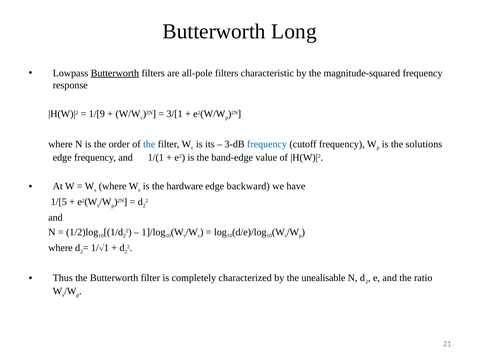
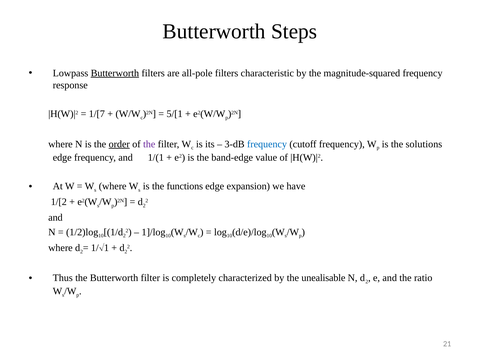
Long: Long -> Steps
1/[9: 1/[9 -> 1/[7
3/[1: 3/[1 -> 5/[1
order underline: none -> present
the at (149, 144) colour: blue -> purple
hardware: hardware -> functions
backward: backward -> expansion
1/[5: 1/[5 -> 1/[2
